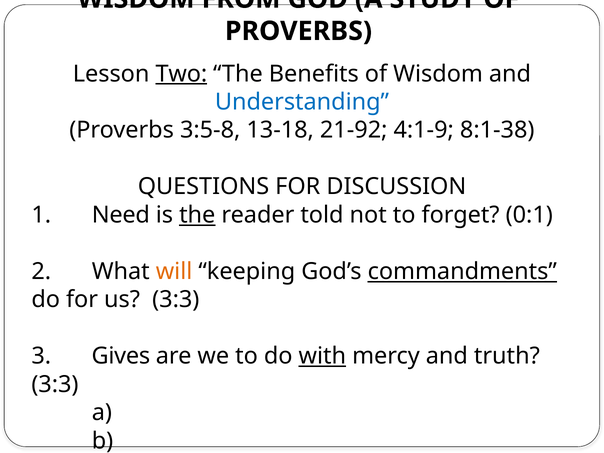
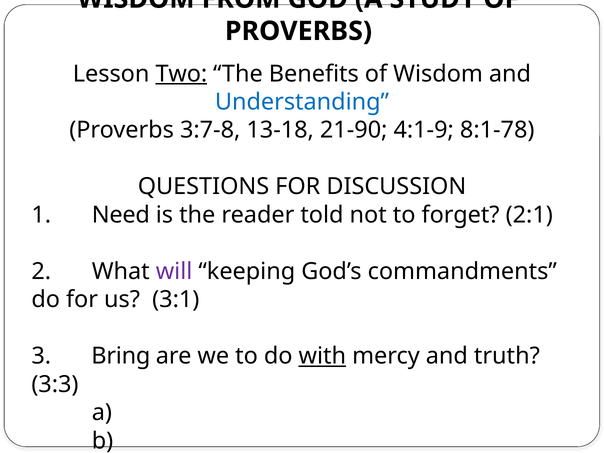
3:5-8: 3:5-8 -> 3:7-8
21-92: 21-92 -> 21-90
8:1-38: 8:1-38 -> 8:1-78
the at (197, 215) underline: present -> none
0:1: 0:1 -> 2:1
will colour: orange -> purple
commandments underline: present -> none
us 3:3: 3:3 -> 3:1
Gives: Gives -> Bring
